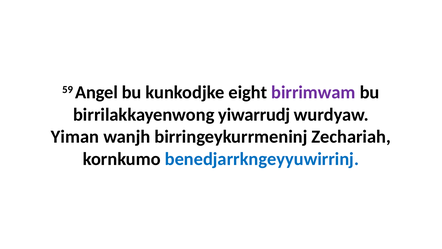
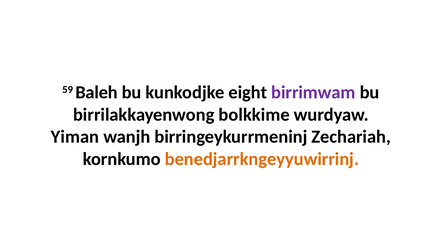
Angel: Angel -> Baleh
yiwarrudj: yiwarrudj -> bolkkime
benedjarrkngeyyuwirrinj colour: blue -> orange
